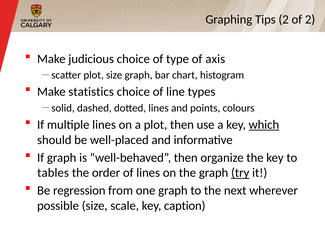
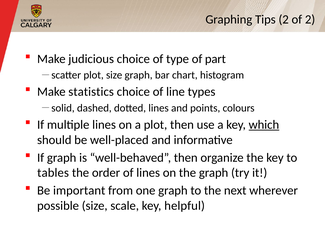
axis: axis -> part
try underline: present -> none
regression: regression -> important
caption: caption -> helpful
